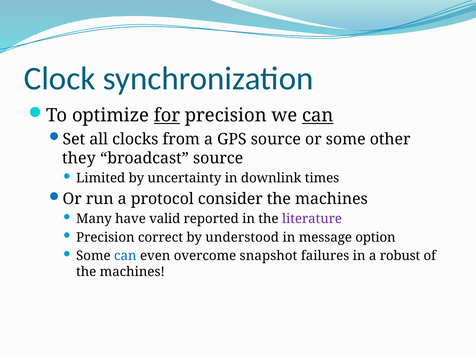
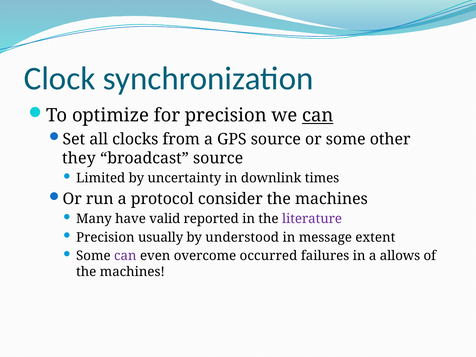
for underline: present -> none
correct: correct -> usually
option: option -> extent
can at (125, 256) colour: blue -> purple
snapshot: snapshot -> occurred
robust: robust -> allows
